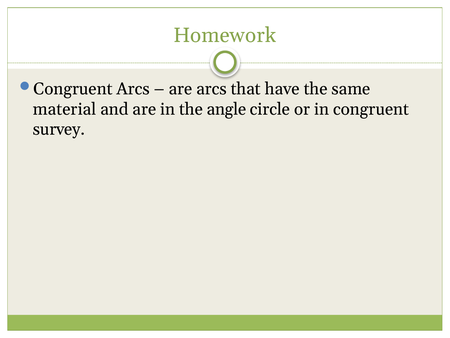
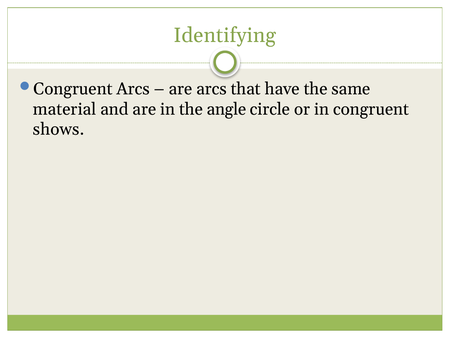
Homework: Homework -> Identifying
survey: survey -> shows
